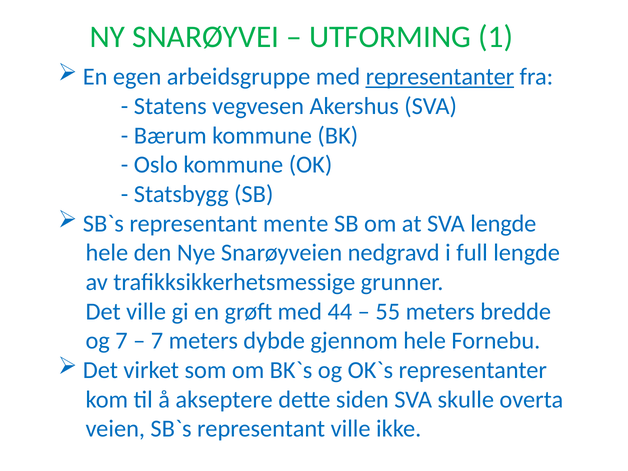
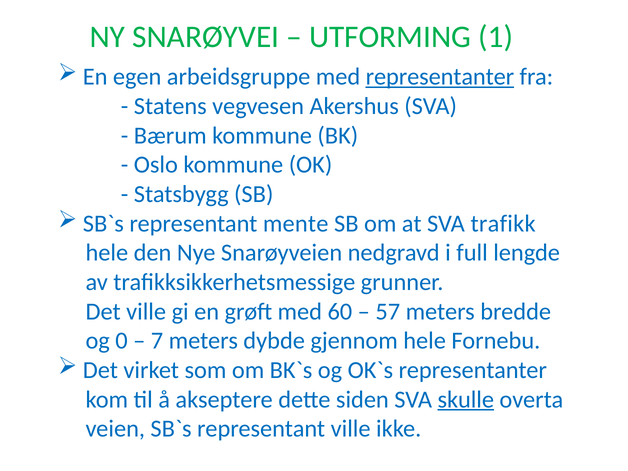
SVA lengde: lengde -> trafikk
44: 44 -> 60
55: 55 -> 57
og 7: 7 -> 0
skulle underline: none -> present
